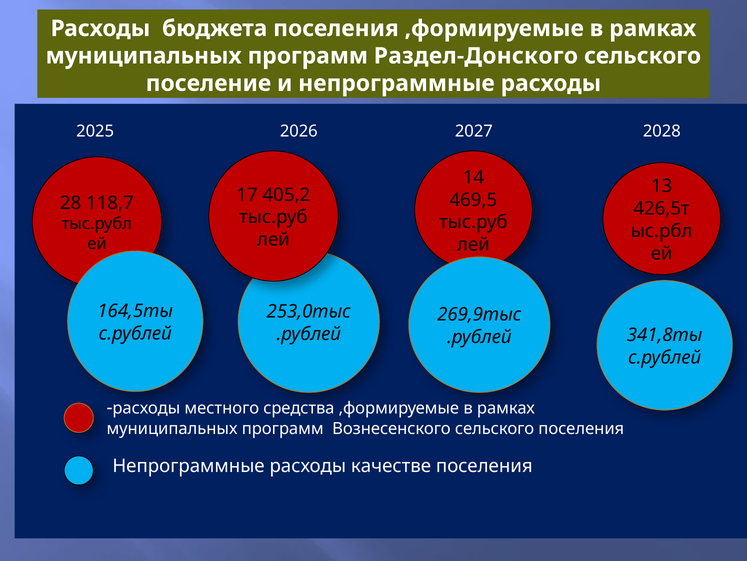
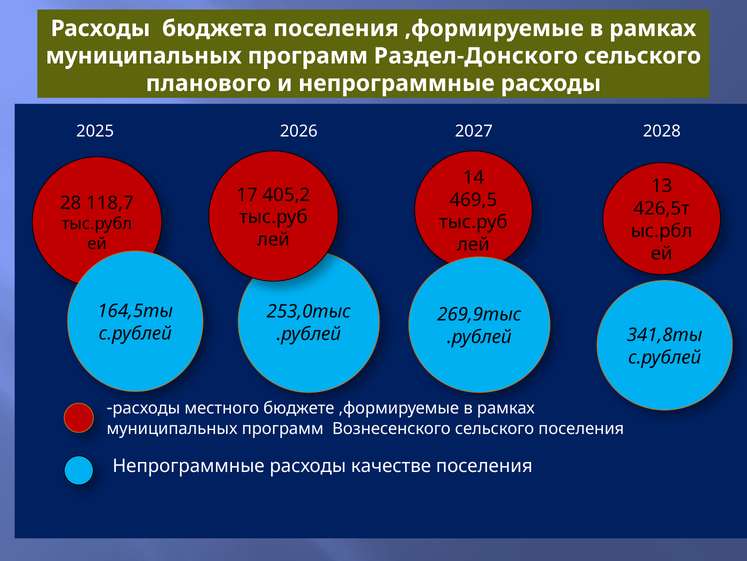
поселение: поселение -> планового
средства: средства -> бюджете
